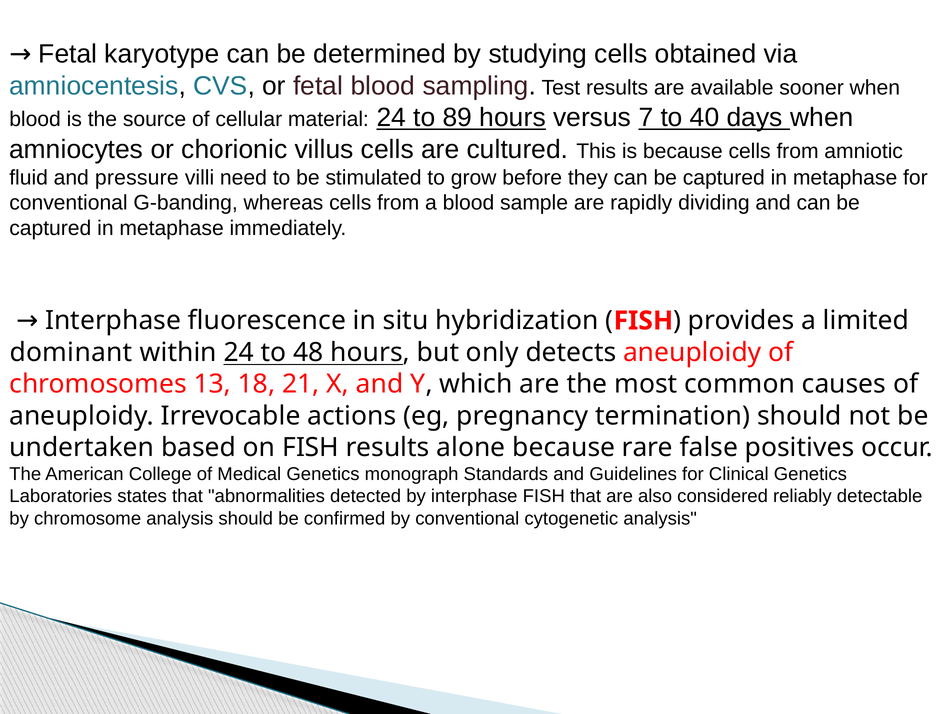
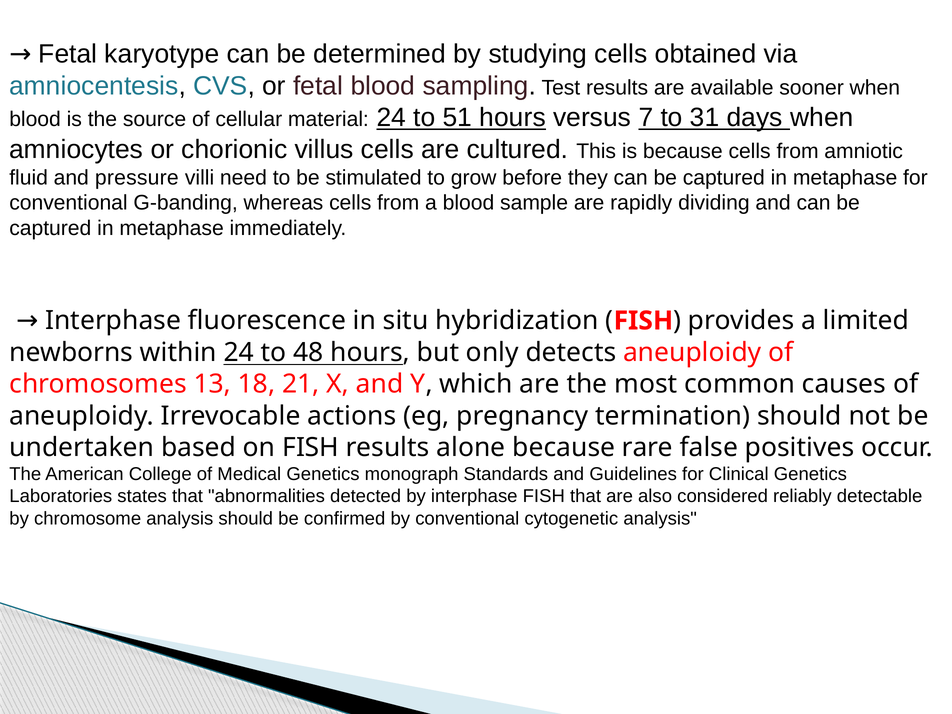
89: 89 -> 51
40: 40 -> 31
dominant: dominant -> newborns
